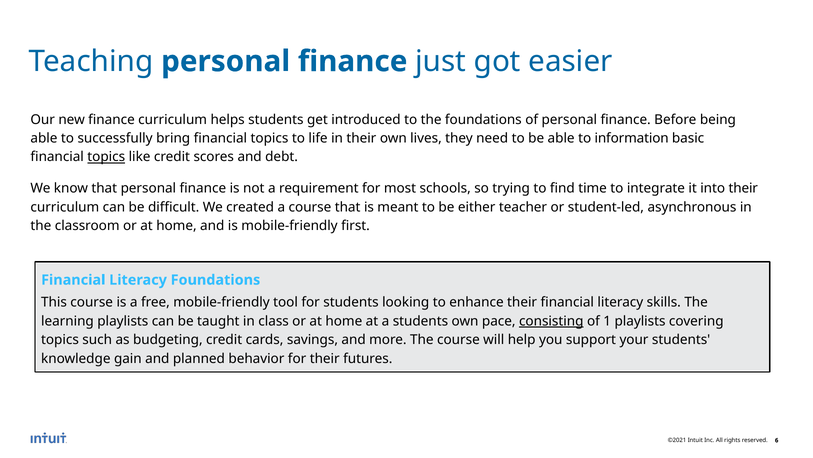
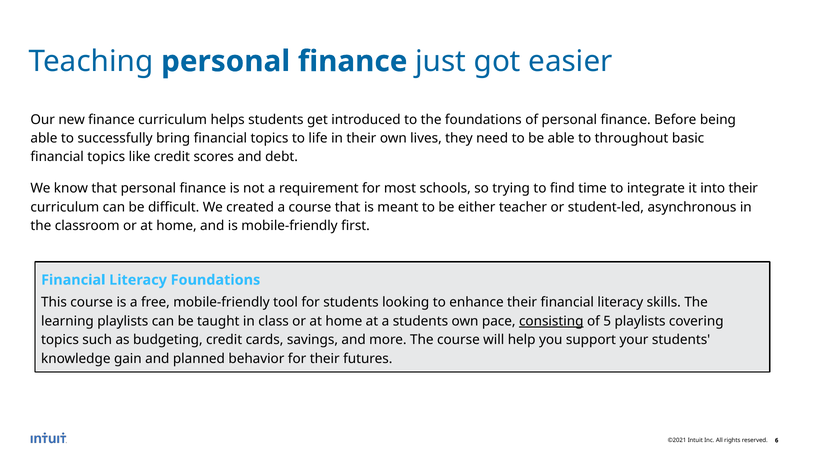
information: information -> throughout
topics at (106, 157) underline: present -> none
1: 1 -> 5
